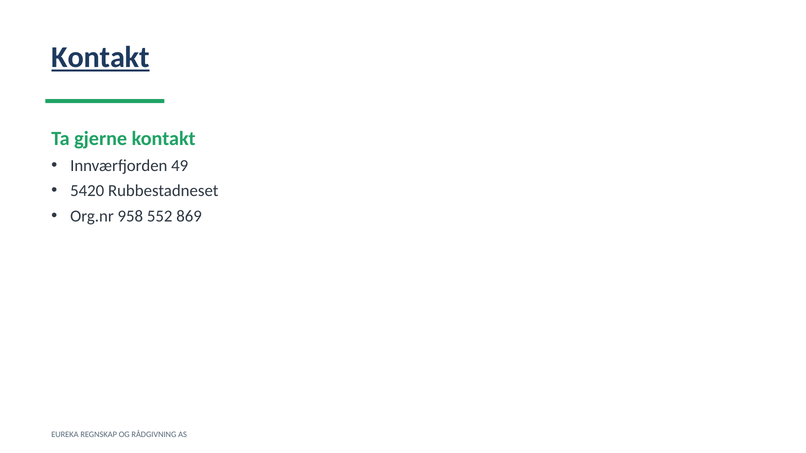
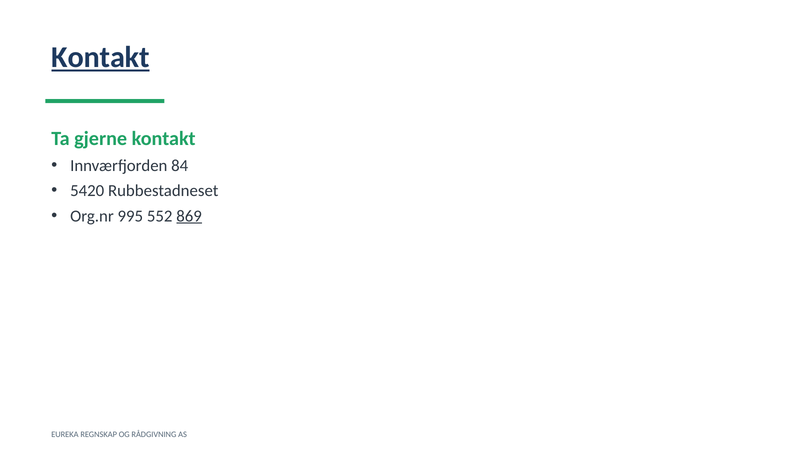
49: 49 -> 84
958: 958 -> 995
869 underline: none -> present
